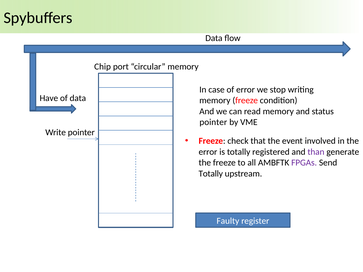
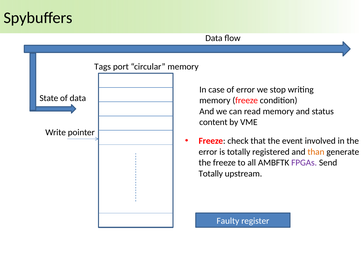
Chip: Chip -> Tags
Have: Have -> State
pointer at (213, 122): pointer -> content
than colour: purple -> orange
